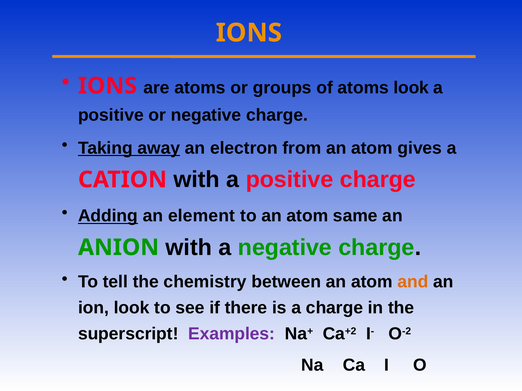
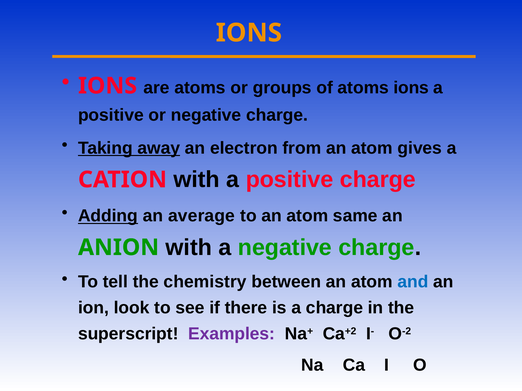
atoms look: look -> ions
element: element -> average
and colour: orange -> blue
